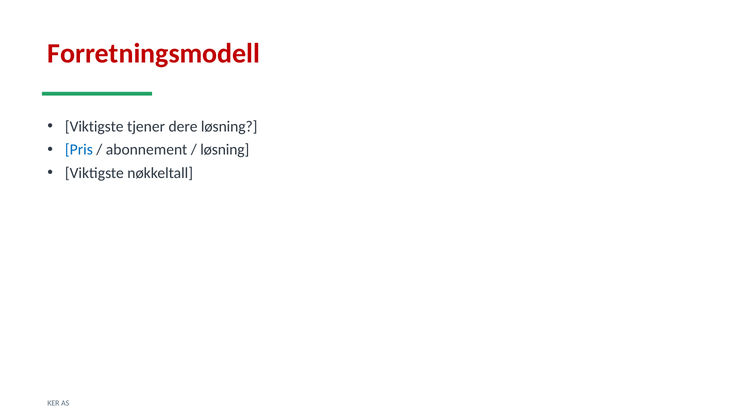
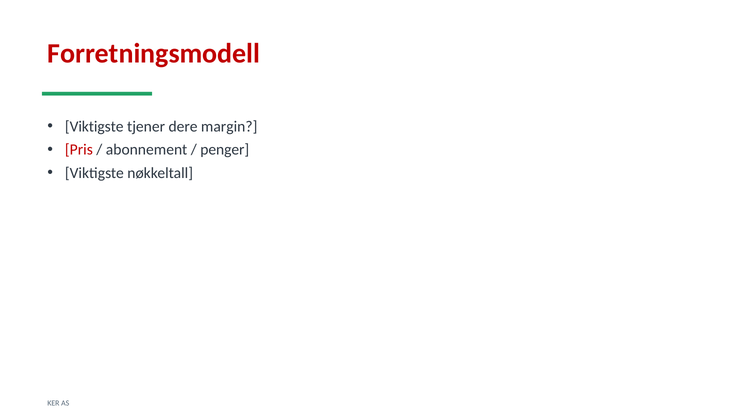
dere løsning: løsning -> margin
Pris colour: blue -> red
løsning at (225, 150): løsning -> penger
